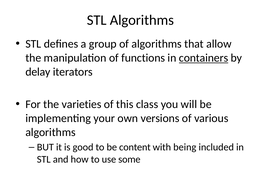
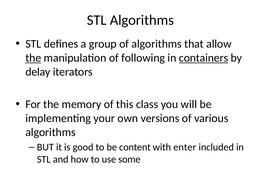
the at (33, 58) underline: none -> present
functions: functions -> following
varieties: varieties -> memory
being: being -> enter
